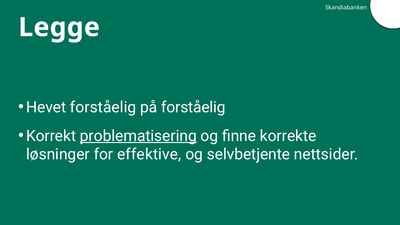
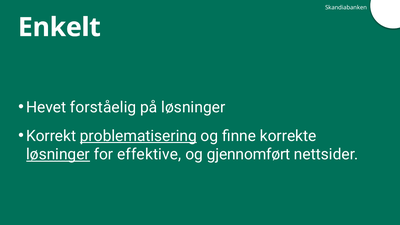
Legge: Legge -> Enkelt
på forståelig: forståelig -> løsninger
løsninger at (58, 155) underline: none -> present
selvbetjente: selvbetjente -> gjennomført
